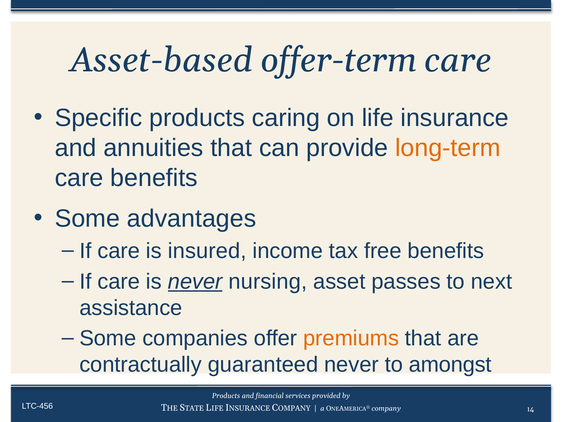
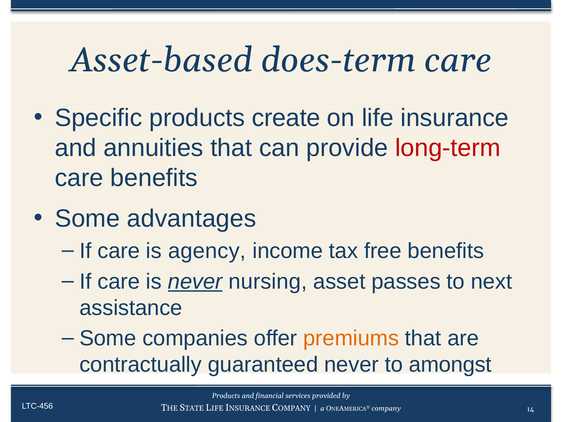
offer-term: offer-term -> does-term
caring: caring -> create
long-term colour: orange -> red
insured: insured -> agency
